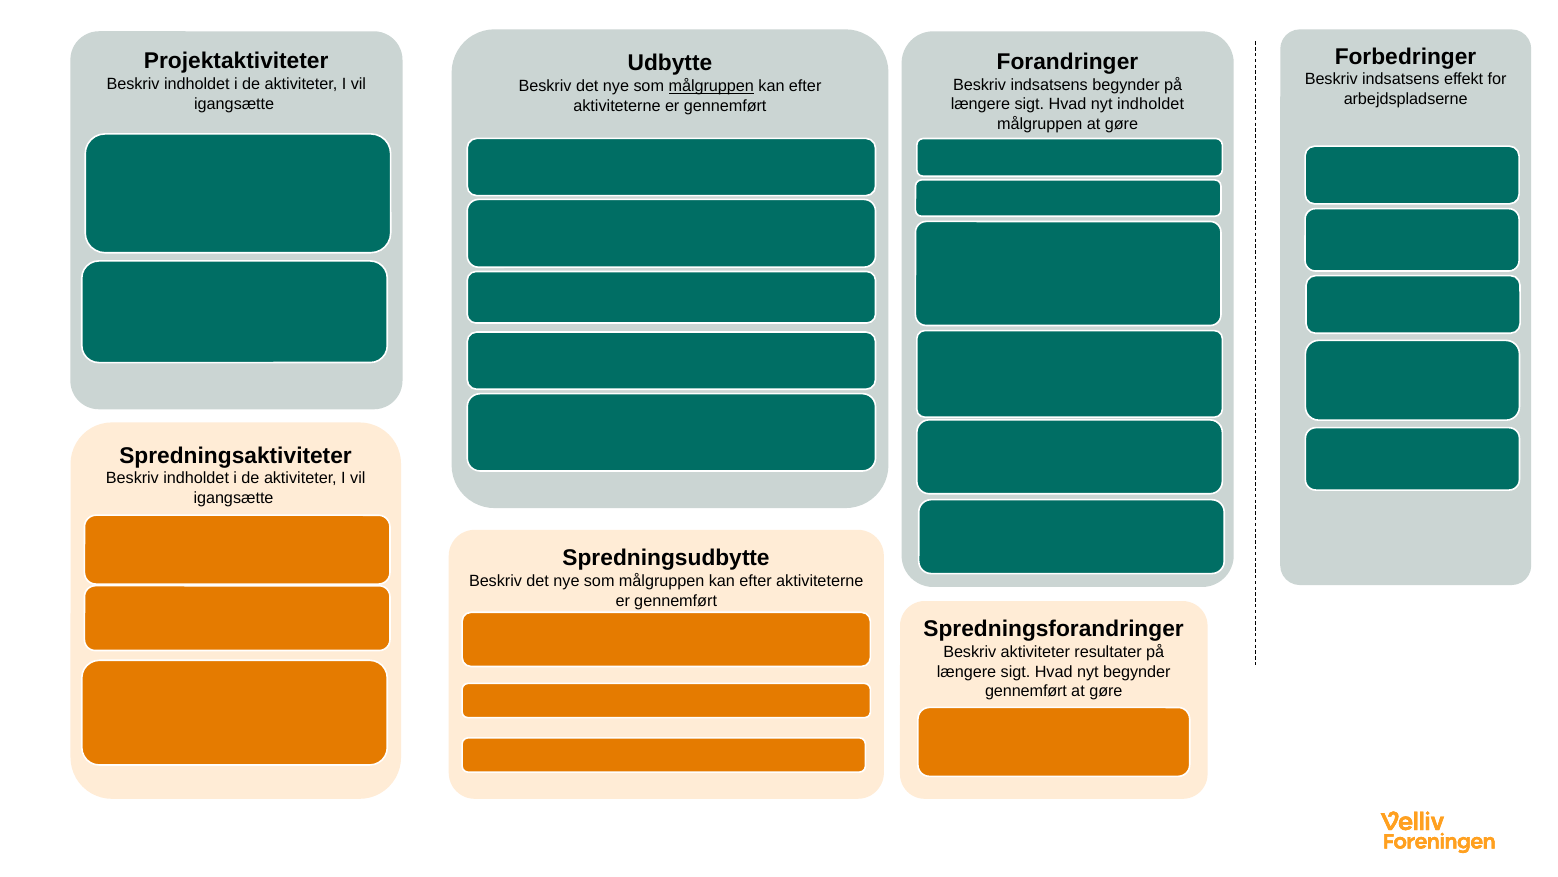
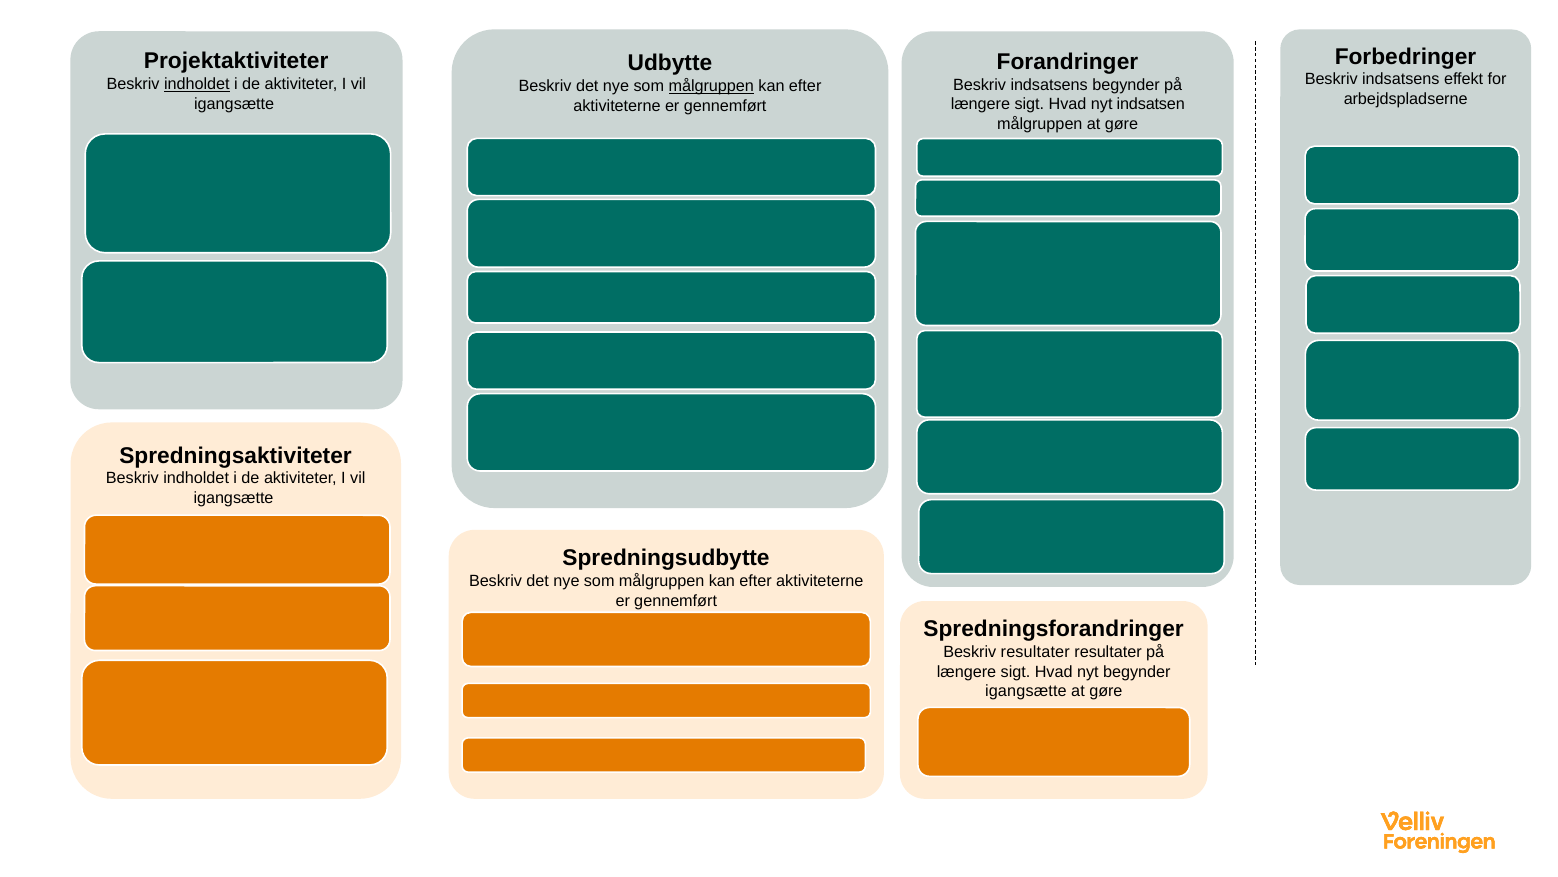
indholdet at (197, 84) underline: none -> present
nyt indholdet: indholdet -> indsatsen
Beskriv aktiviteter: aktiviteter -> resultater
gennemført at (1026, 691): gennemført -> igangsætte
